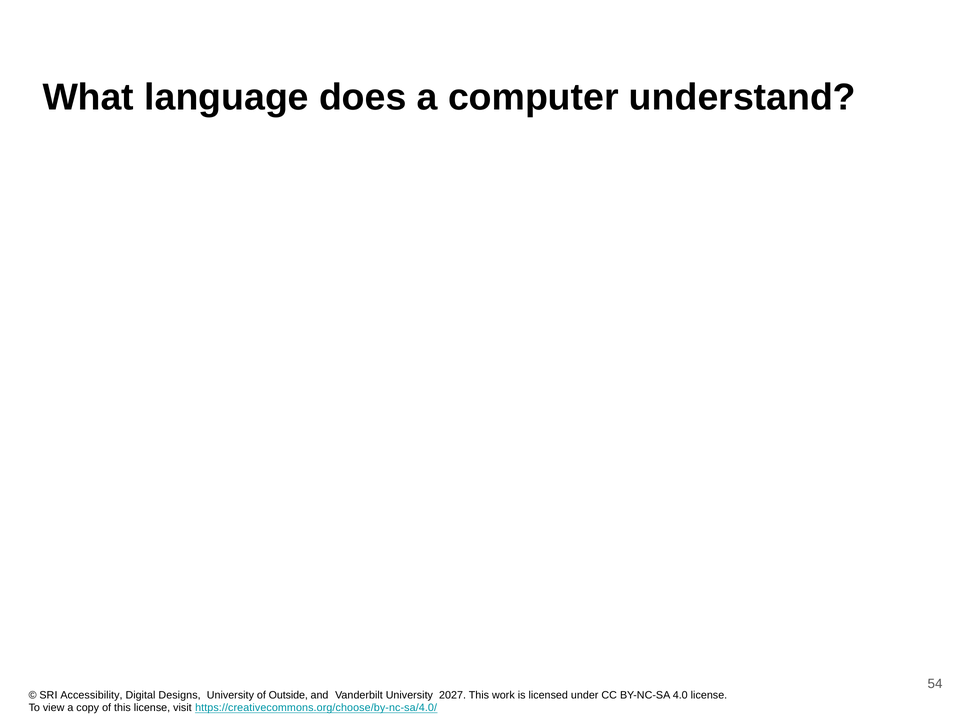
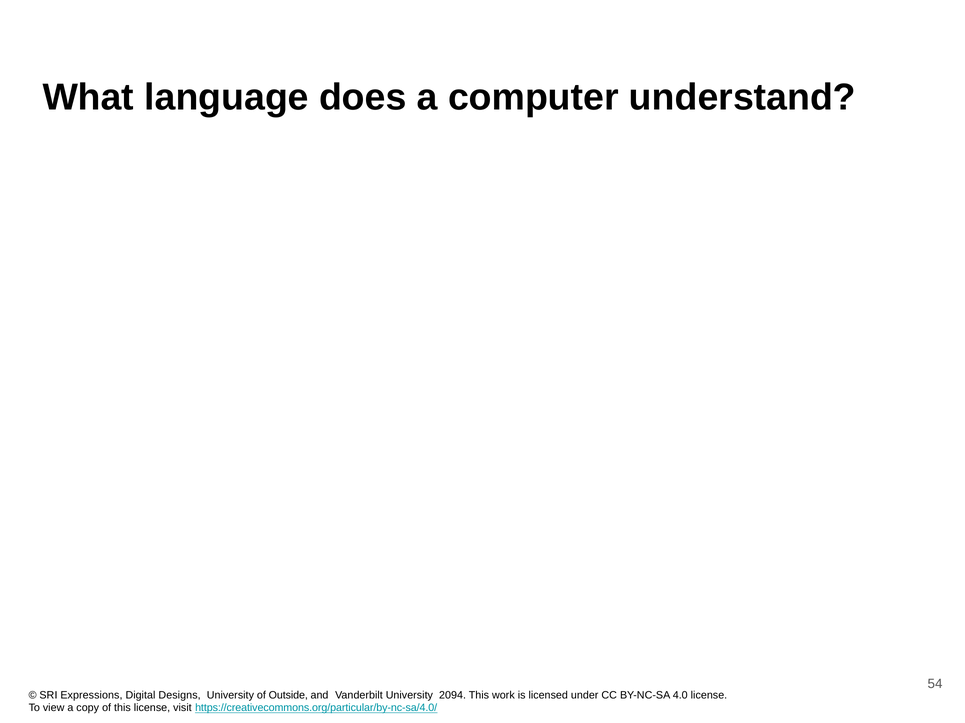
Accessibility: Accessibility -> Expressions
2027: 2027 -> 2094
https://creativecommons.org/choose/by-nc-sa/4.0/: https://creativecommons.org/choose/by-nc-sa/4.0/ -> https://creativecommons.org/particular/by-nc-sa/4.0/
